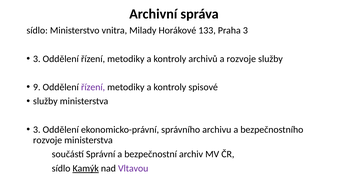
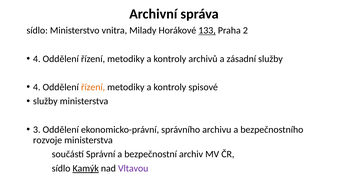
133 underline: none -> present
Praha 3: 3 -> 2
3 at (37, 59): 3 -> 4
a rozvoje: rozvoje -> zásadní
9 at (37, 87): 9 -> 4
řízení at (93, 87) colour: purple -> orange
